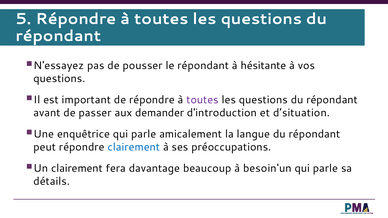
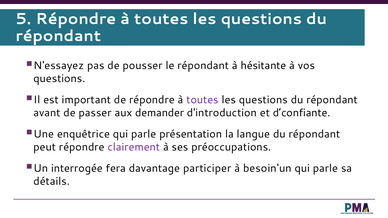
d’situation: d’situation -> d’confiante
amicalement: amicalement -> présentation
clairement at (134, 147) colour: blue -> purple
clairement at (77, 168): clairement -> interrogée
beaucoup: beaucoup -> participer
